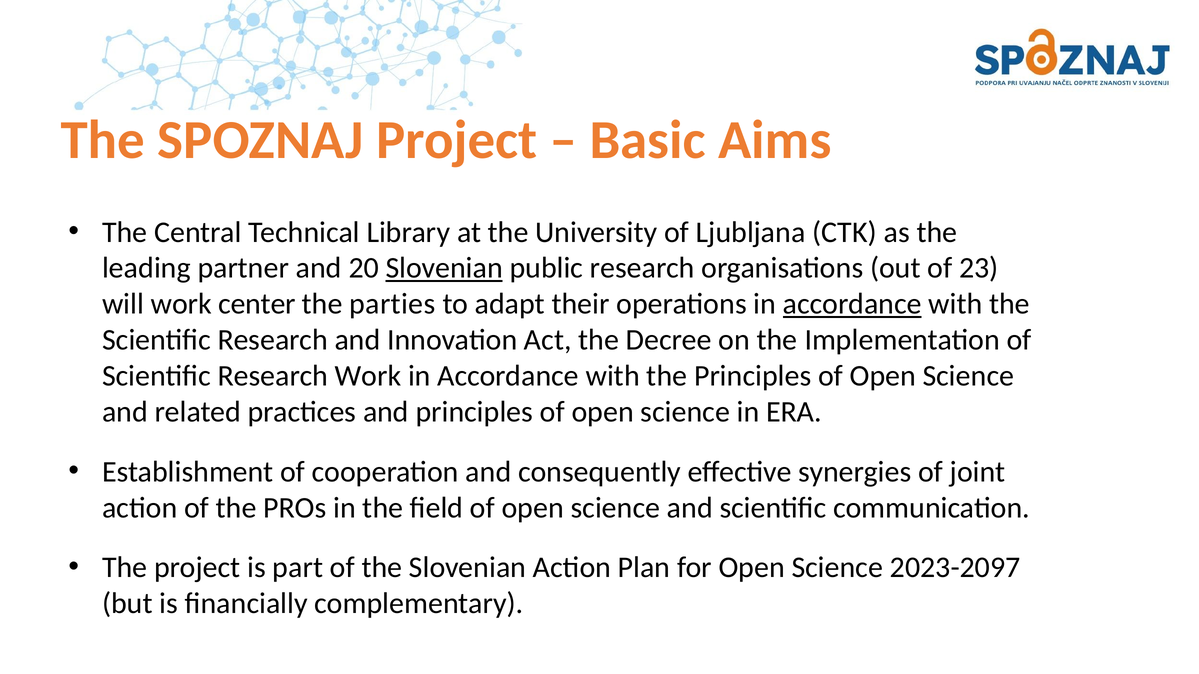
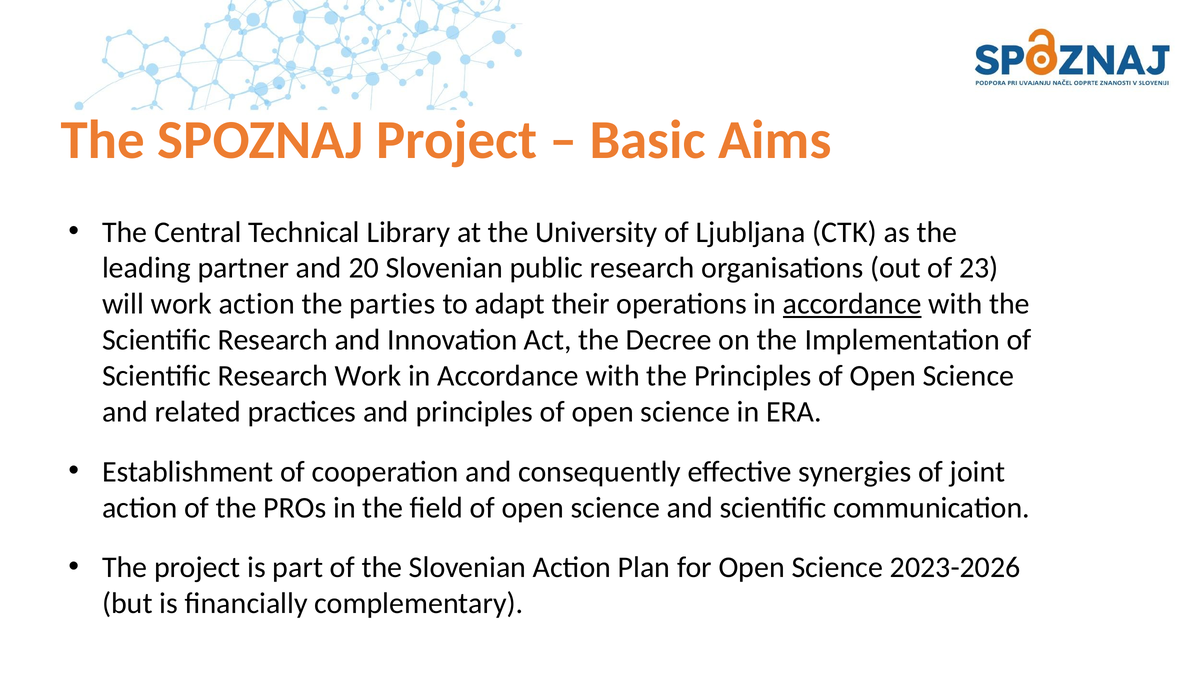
Slovenian at (444, 268) underline: present -> none
work center: center -> action
2023-2097: 2023-2097 -> 2023-2026
